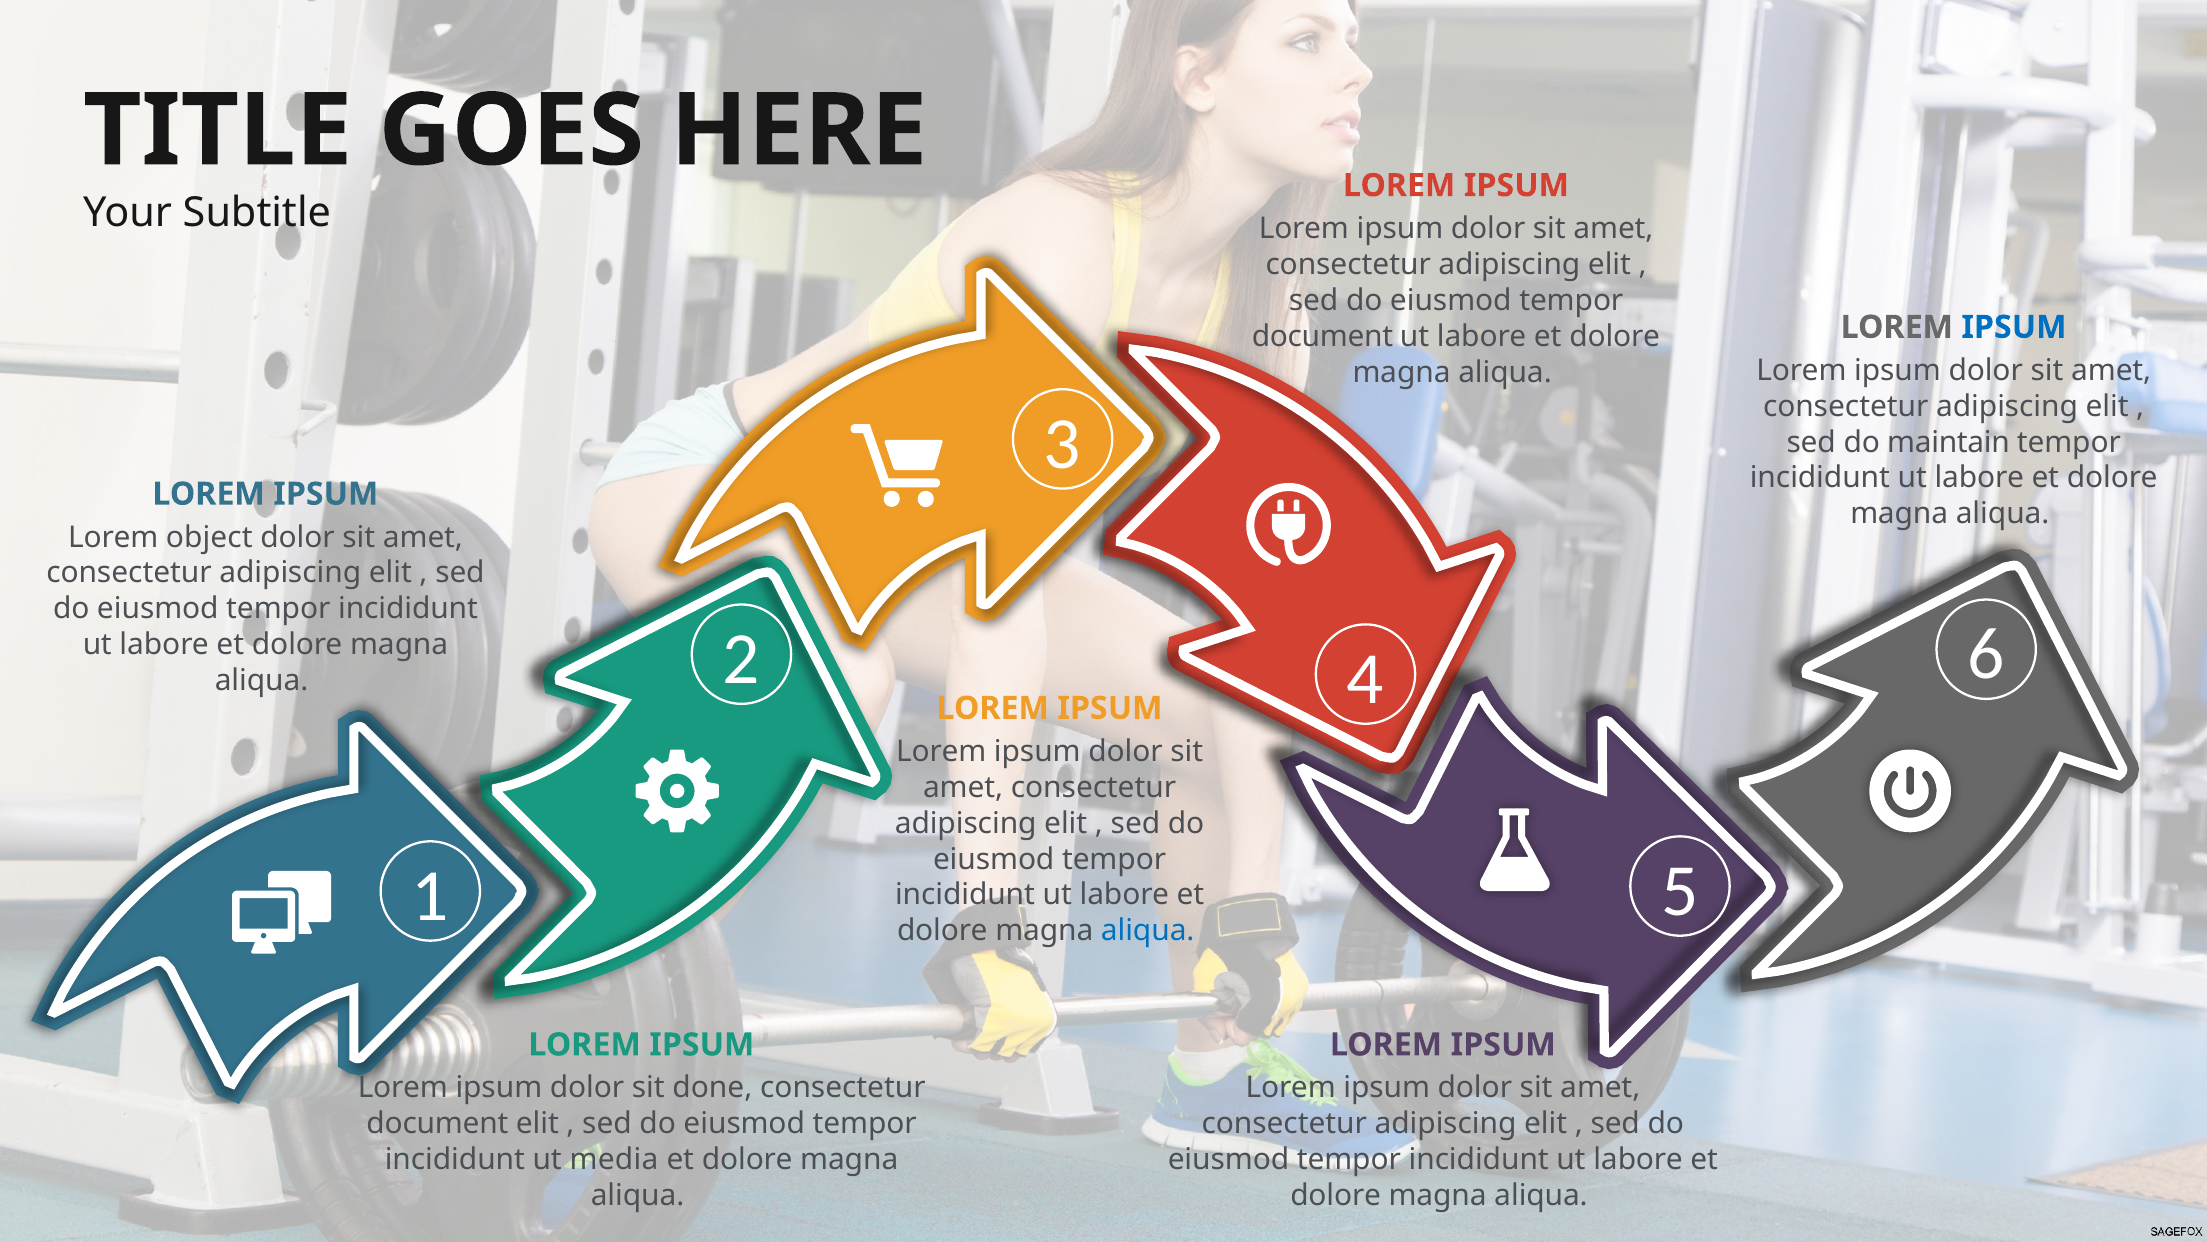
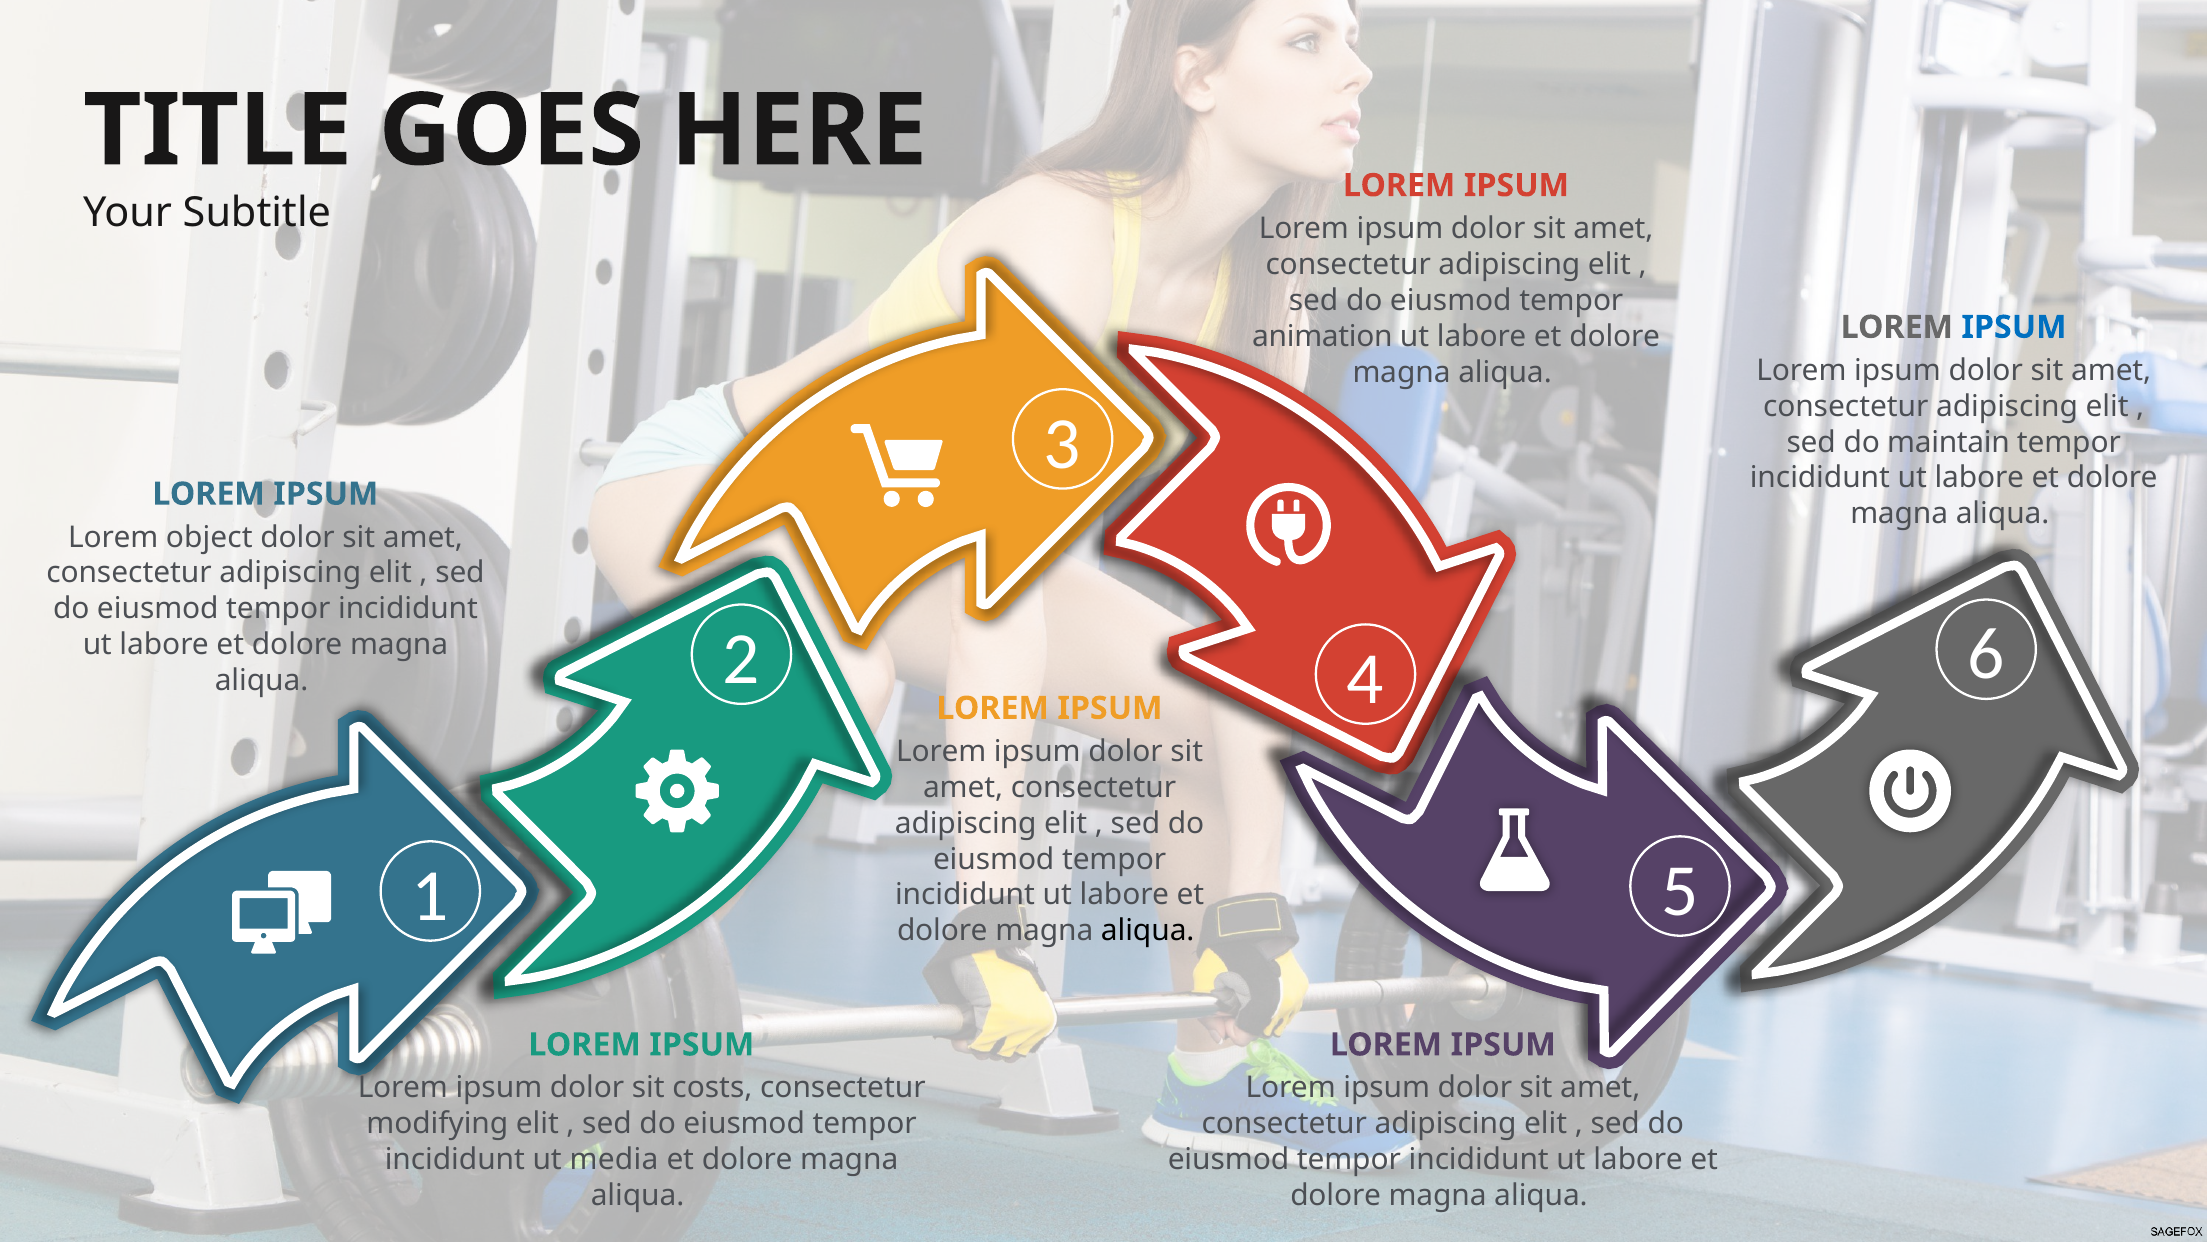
document at (1322, 336): document -> animation
aliqua at (1148, 931) colour: blue -> black
done: done -> costs
document at (437, 1123): document -> modifying
